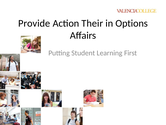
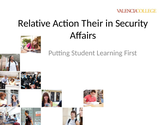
Provide: Provide -> Relative
Options: Options -> Security
